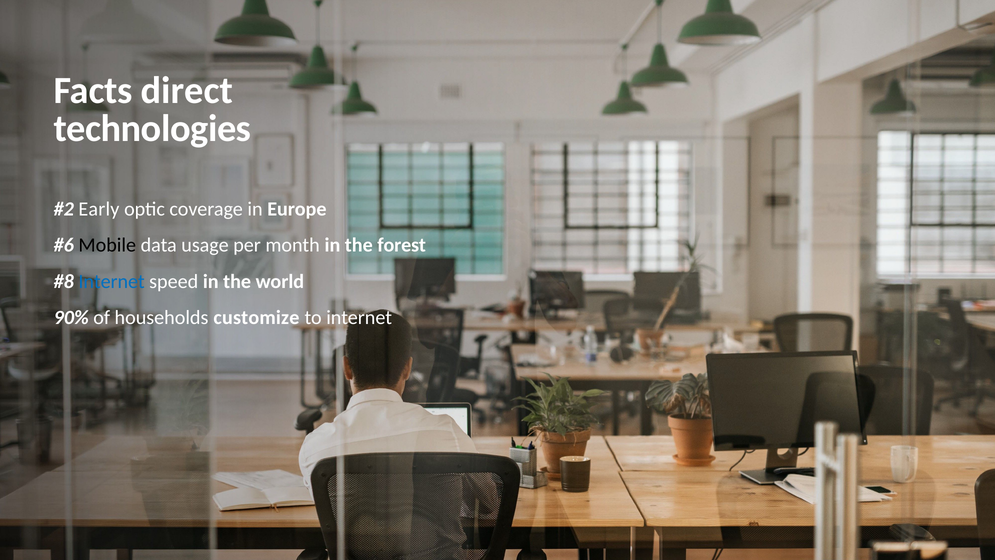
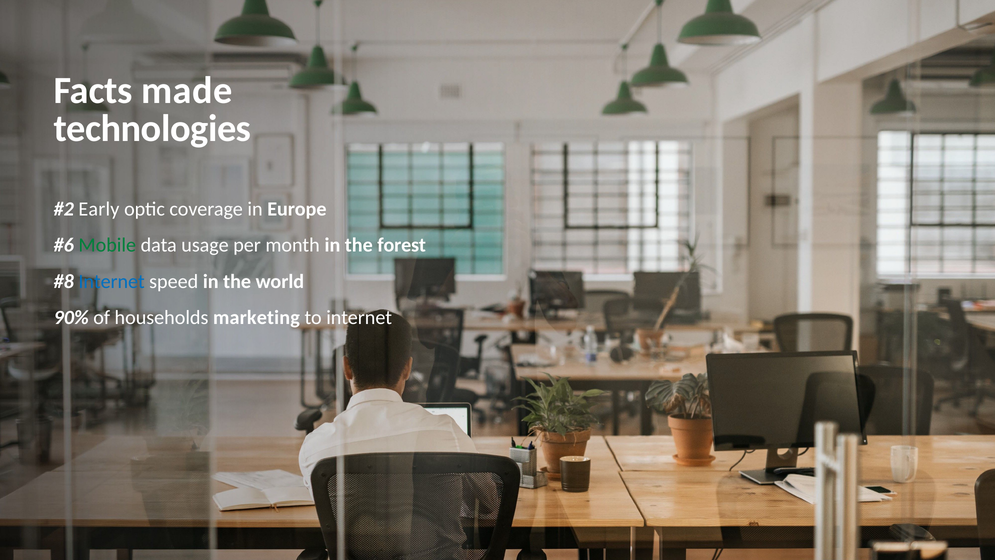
direct: direct -> made
Mobile colour: black -> green
customize: customize -> marketing
